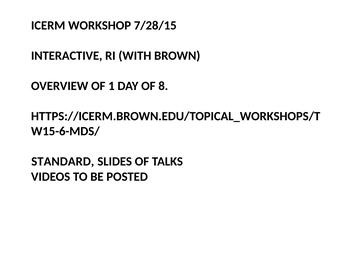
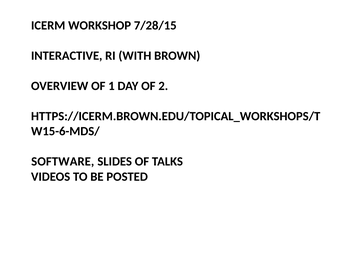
8: 8 -> 2
STANDARD: STANDARD -> SOFTWARE
